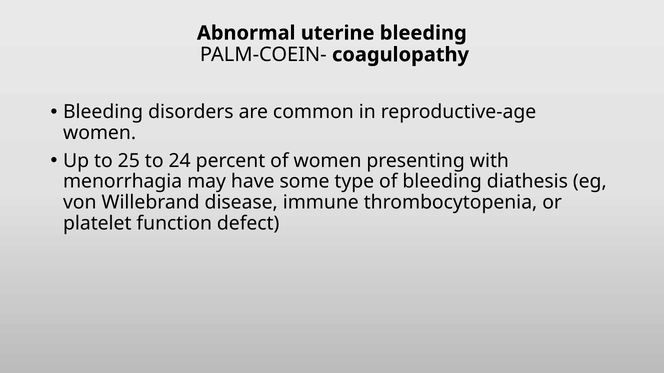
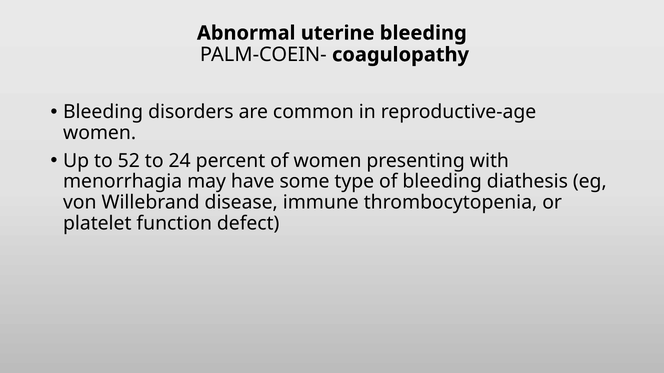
25: 25 -> 52
